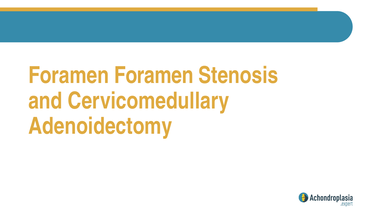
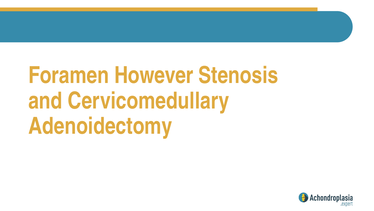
Foramen Foramen: Foramen -> However
